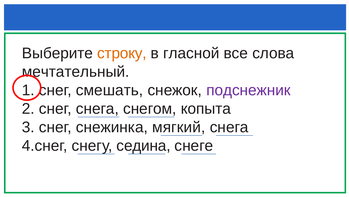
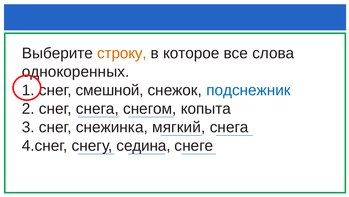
гласной: гласной -> которое
мечтательный: мечтательный -> однокоренных
смешать: смешать -> смешной
подснежник colour: purple -> blue
